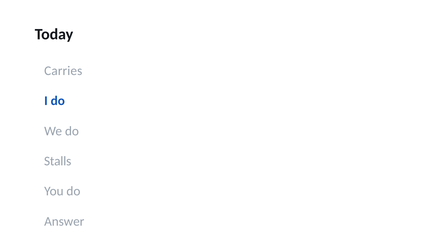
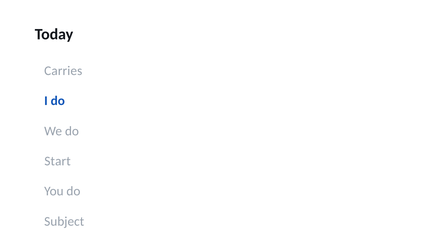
Stalls: Stalls -> Start
Answer: Answer -> Subject
